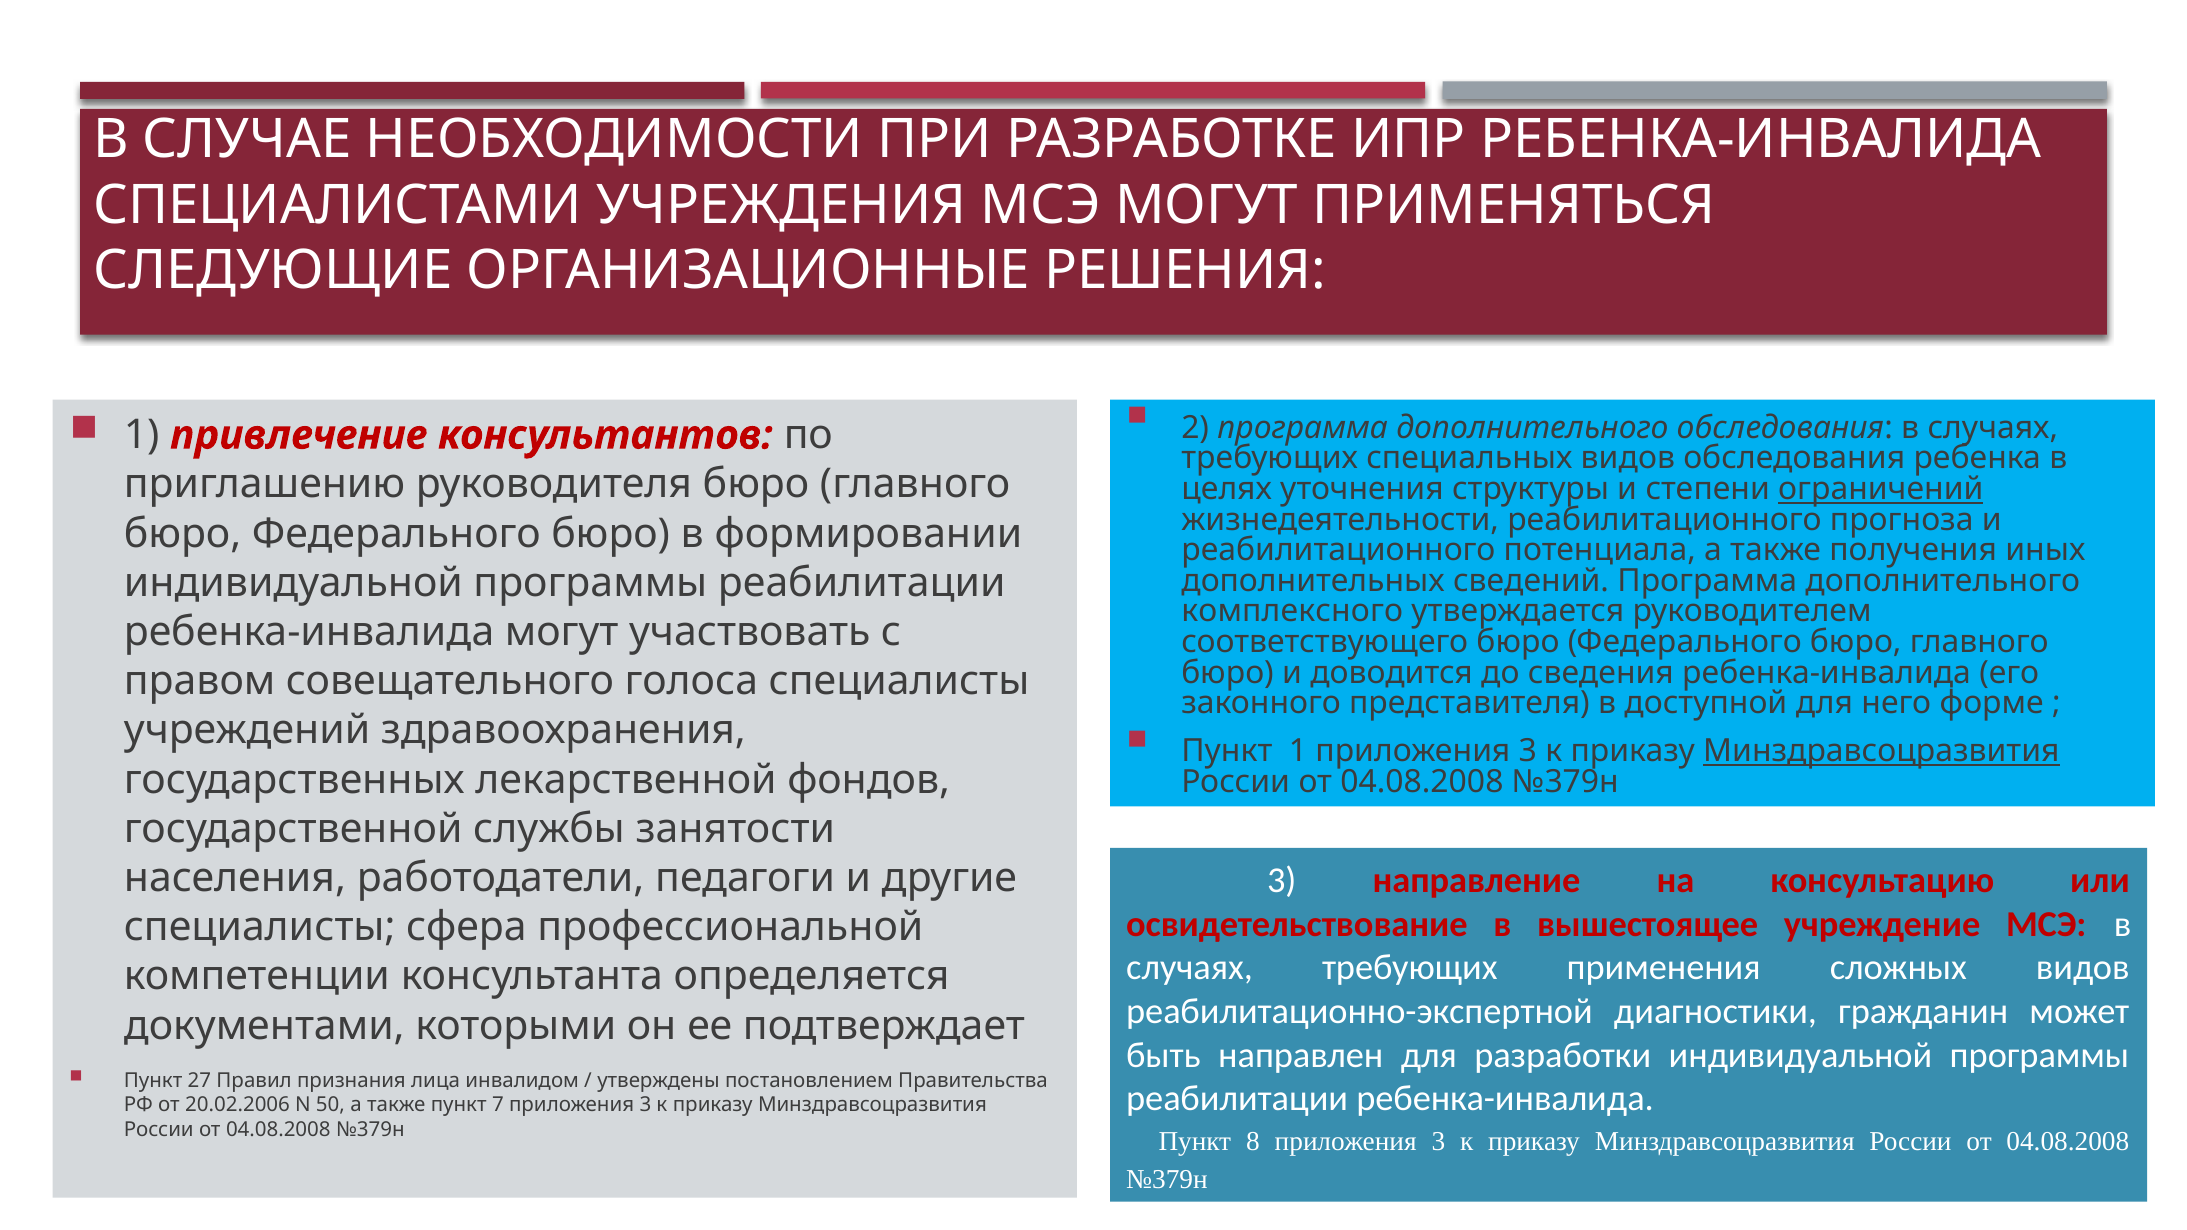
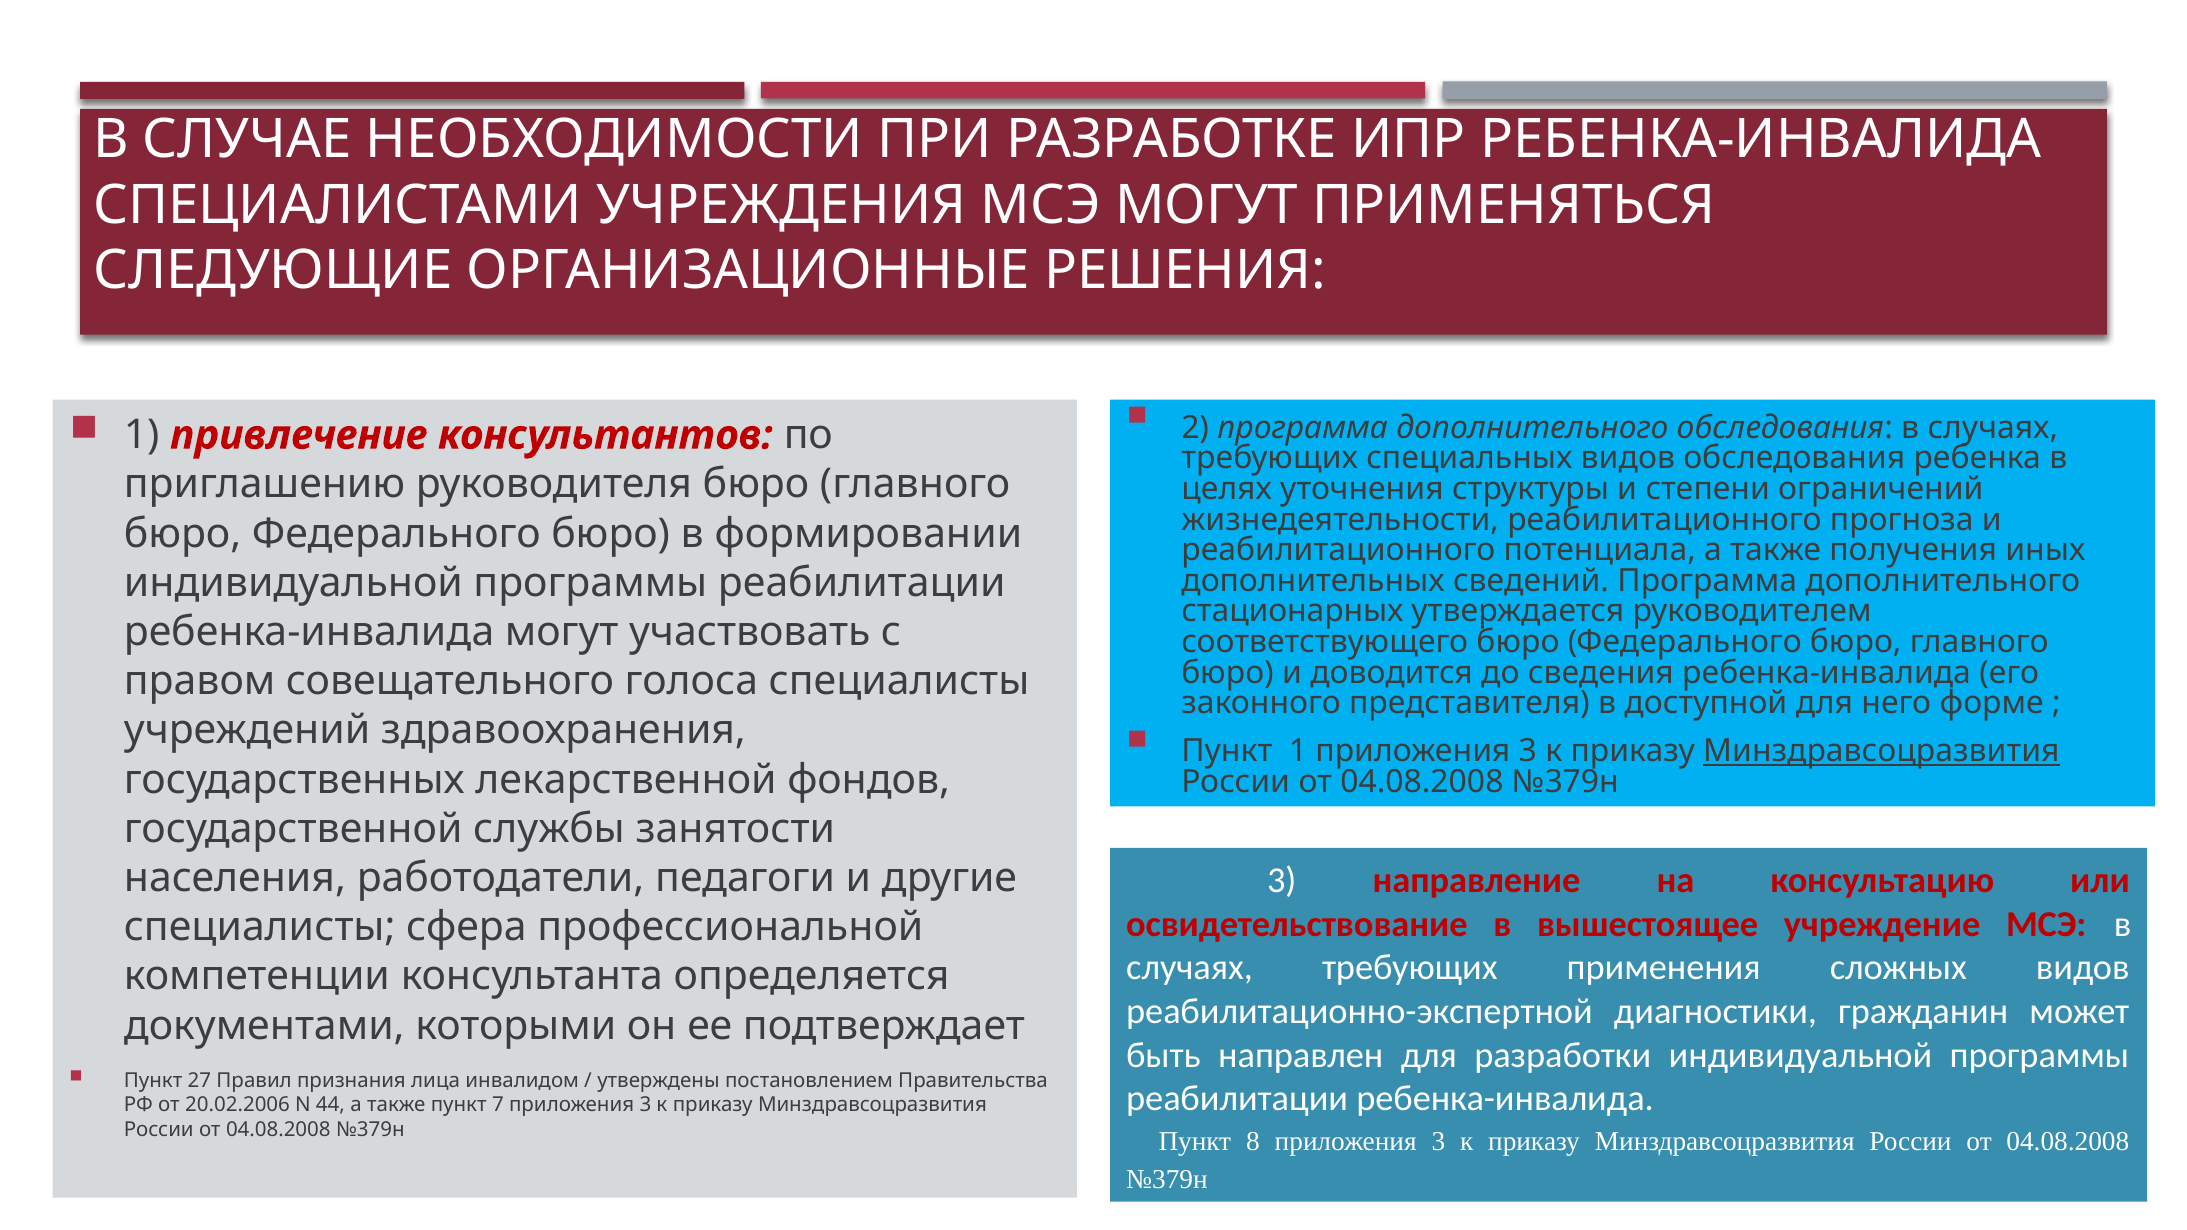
ограничений underline: present -> none
комплексного: комплексного -> стационарных
50: 50 -> 44
